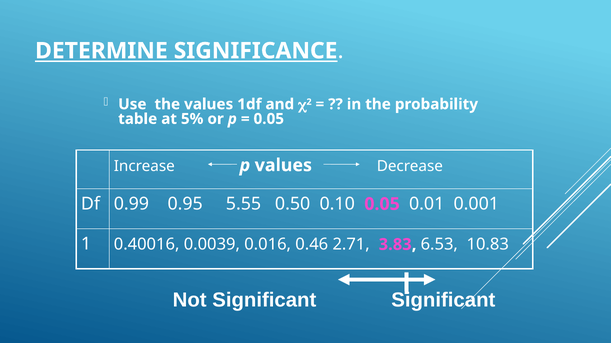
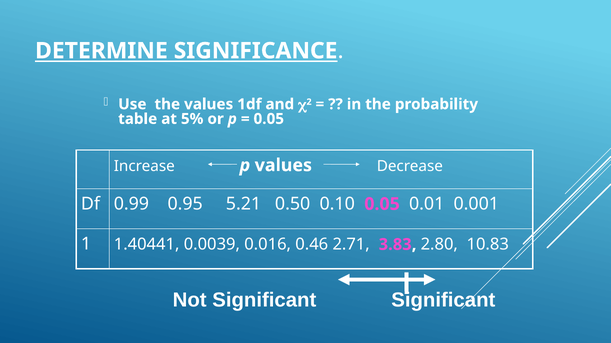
5.55: 5.55 -> 5.21
0.40016: 0.40016 -> 1.40441
6.53: 6.53 -> 2.80
